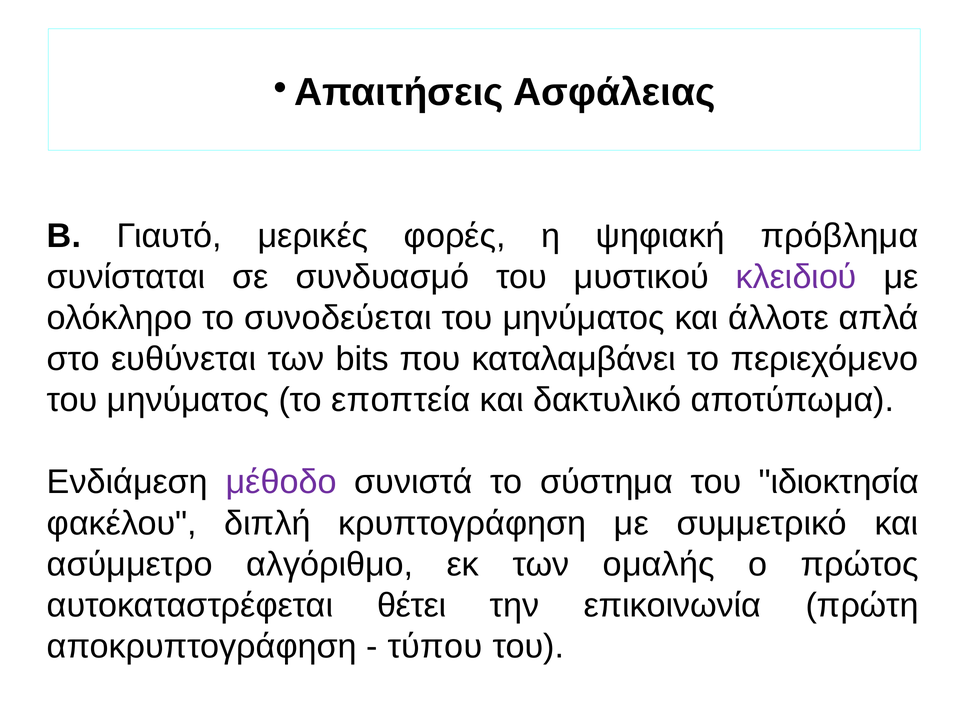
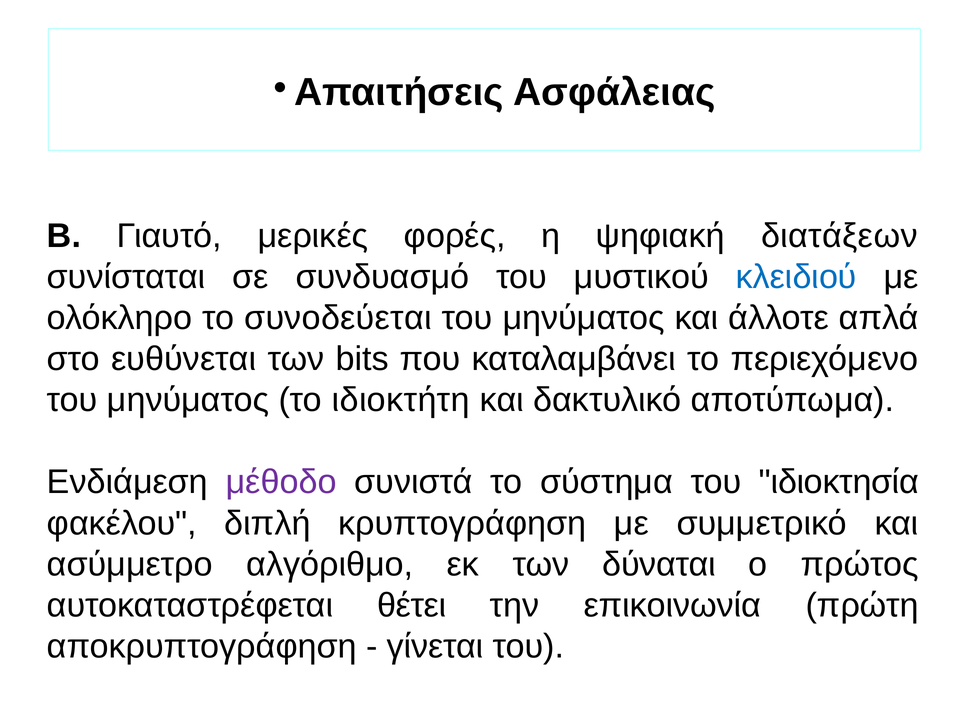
πρόβλημα: πρόβλημα -> διατάξεων
κλειδιού colour: purple -> blue
εποπτεία: εποπτεία -> ιδιοκτήτη
ομαλής: ομαλής -> δύναται
τύπου: τύπου -> γίνεται
